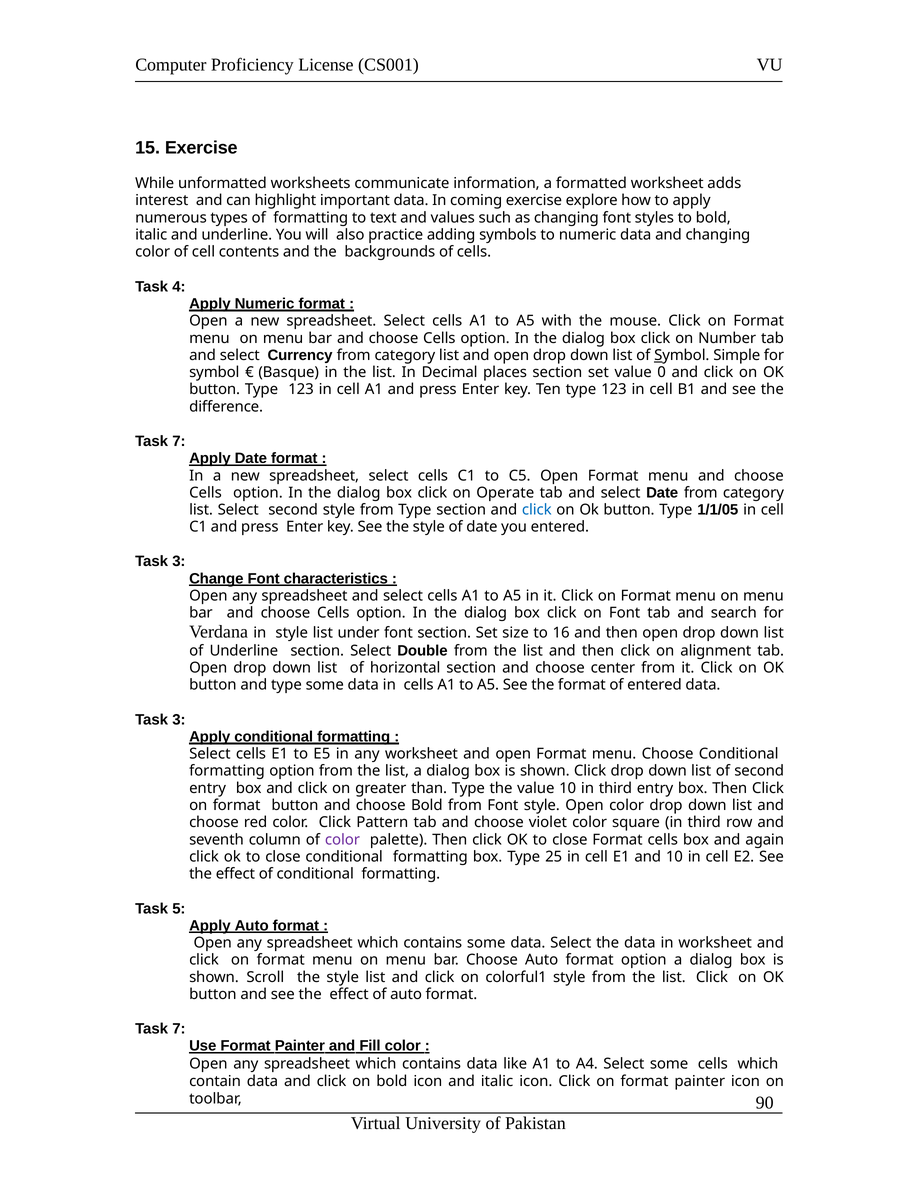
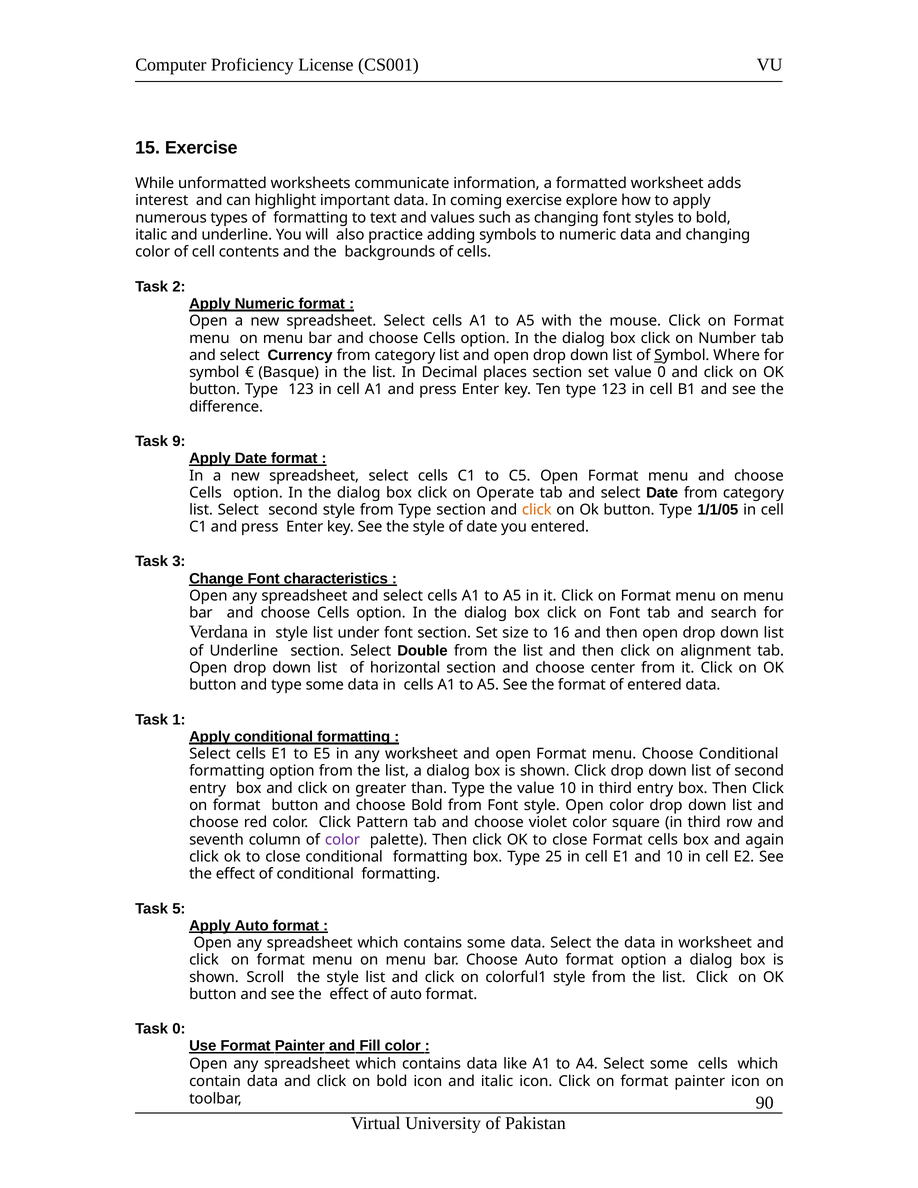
4: 4 -> 2
Simple: Simple -> Where
7 at (179, 441): 7 -> 9
click at (537, 510) colour: blue -> orange
3 at (179, 720): 3 -> 1
7 at (179, 1029): 7 -> 0
